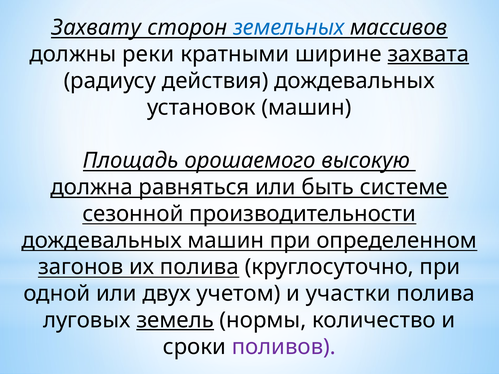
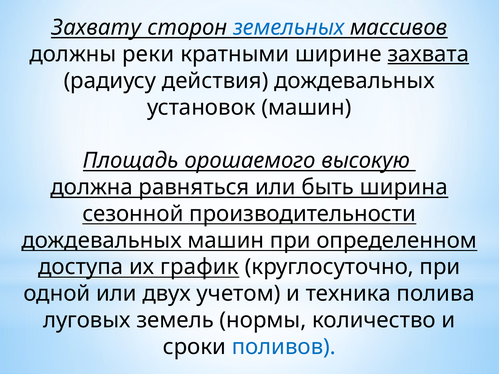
системе: системе -> ширина
загонов: загонов -> доступа
их полива: полива -> график
участки: участки -> техника
земель underline: present -> none
поливов colour: purple -> blue
